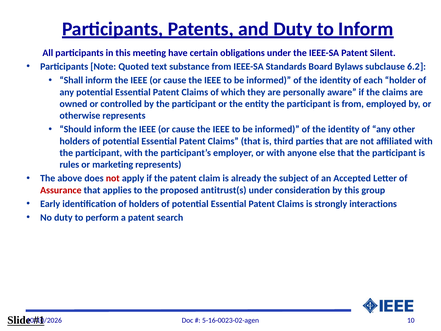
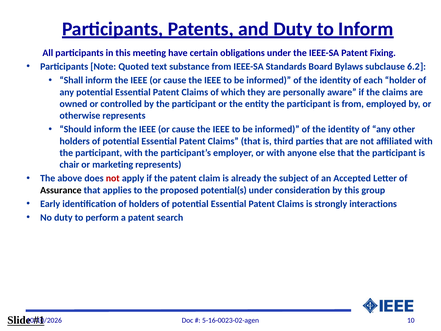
Silent: Silent -> Fixing
rules: rules -> chair
Assurance colour: red -> black
antitrust(s: antitrust(s -> potential(s
